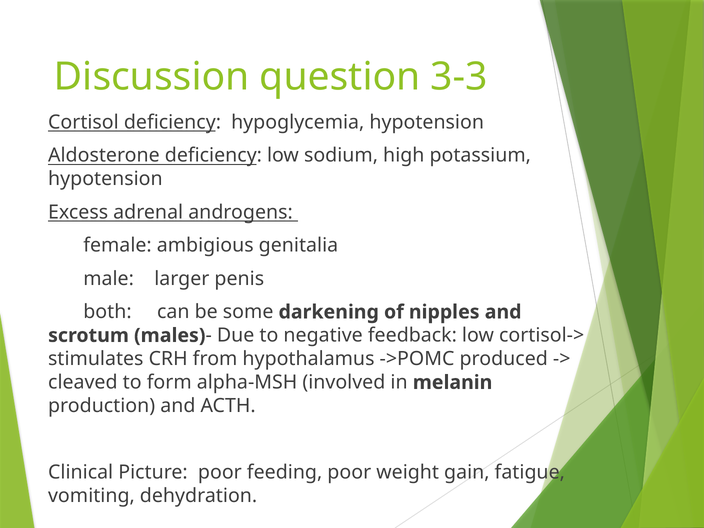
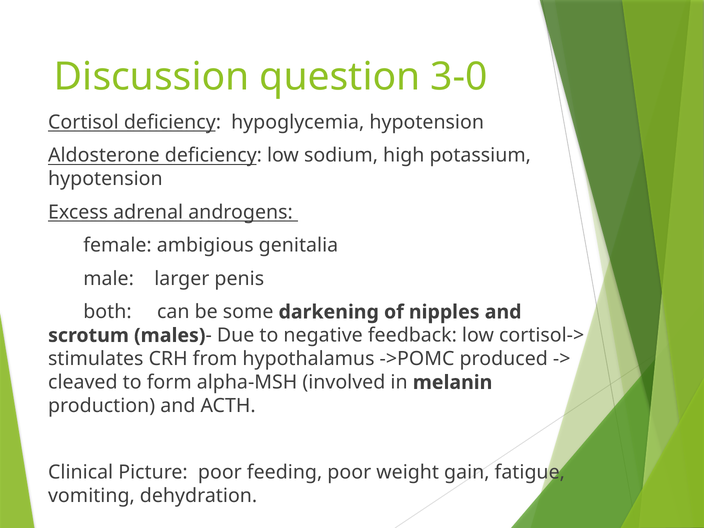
3-3: 3-3 -> 3-0
